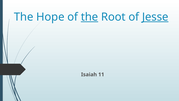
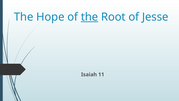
Jesse underline: present -> none
